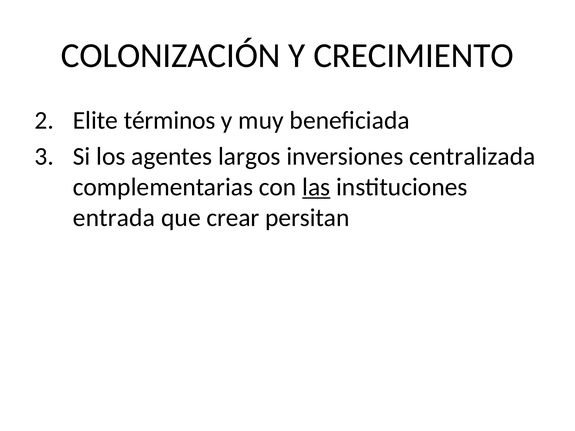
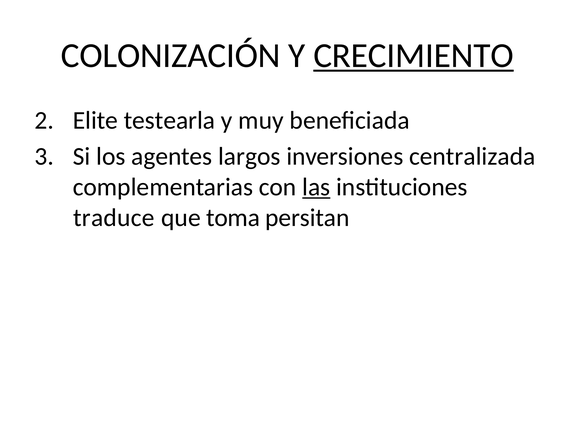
CRECIMIENTO underline: none -> present
términos: términos -> testearla
entrada: entrada -> traduce
crear: crear -> toma
